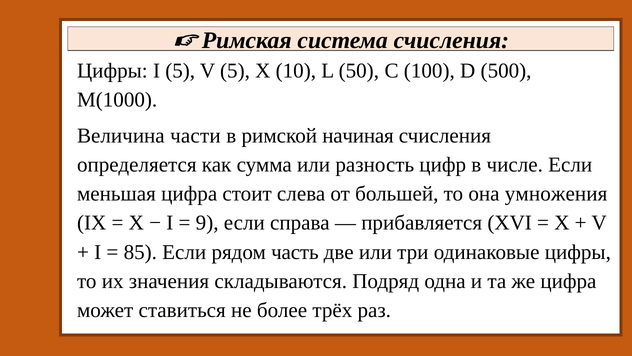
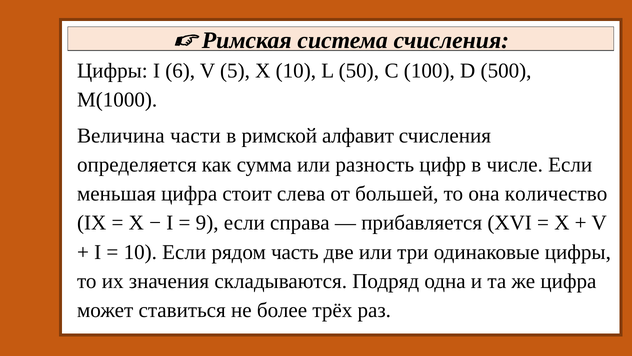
I 5: 5 -> 6
начиная: начиная -> алфавит
умножения: умножения -> количество
85 at (140, 252): 85 -> 10
